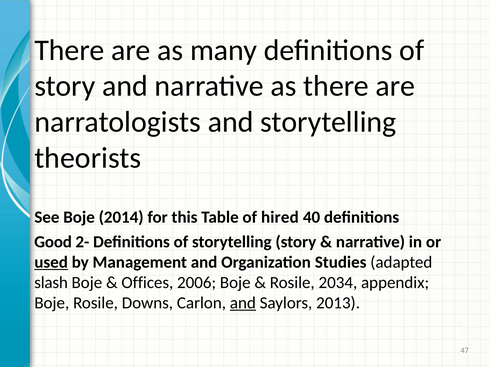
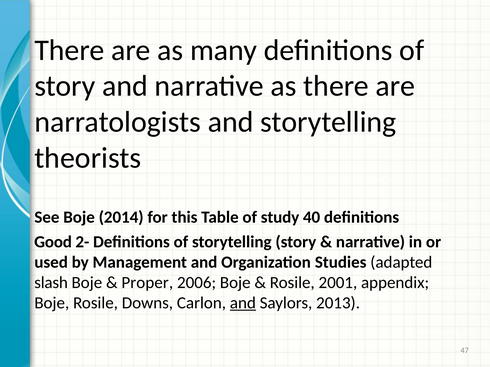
hired: hired -> study
used underline: present -> none
Offices: Offices -> Proper
2034: 2034 -> 2001
